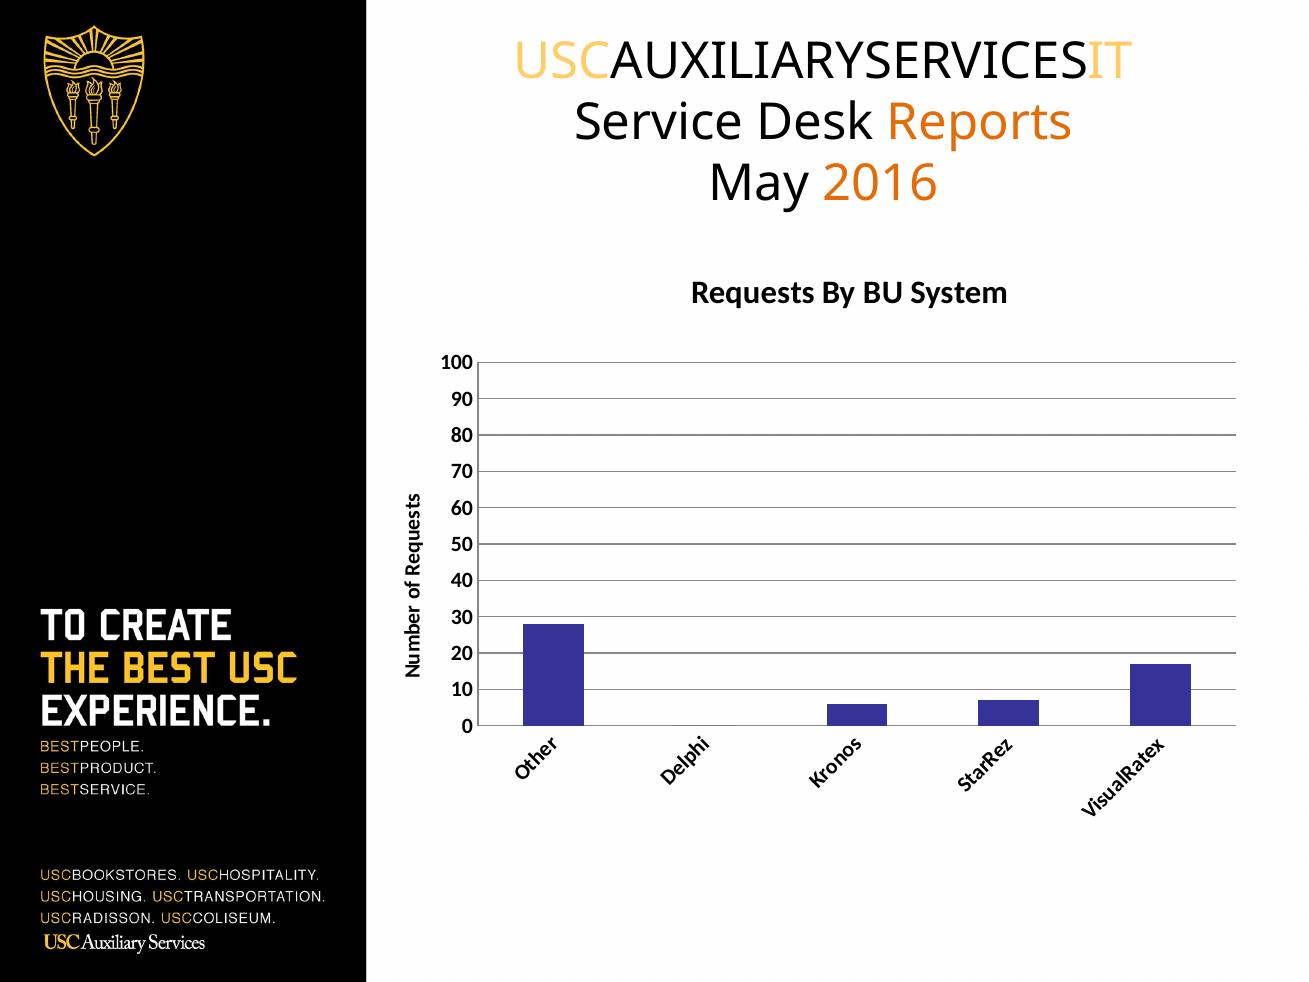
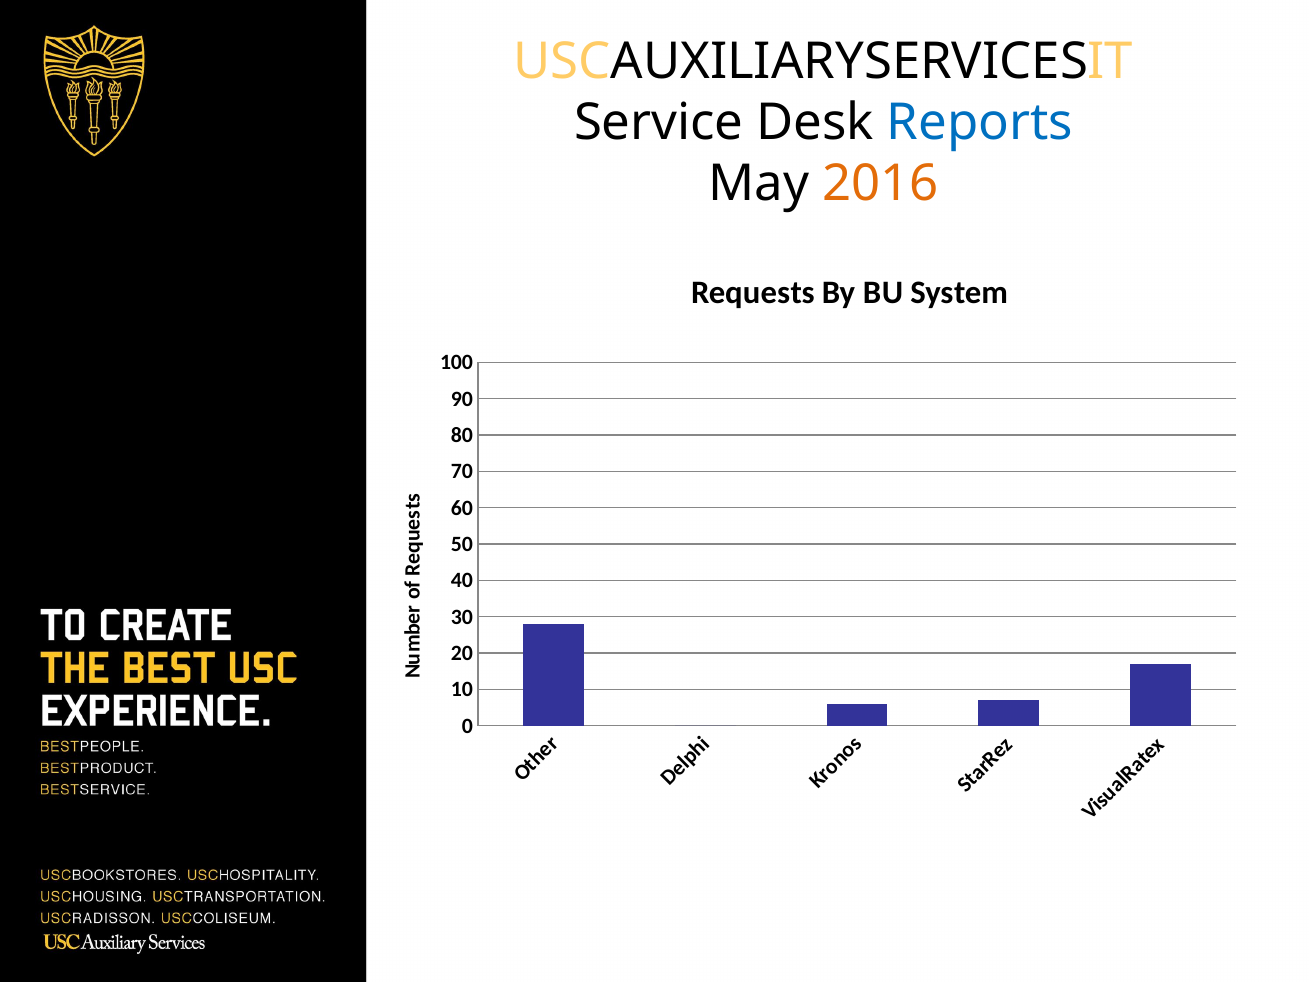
Reports colour: orange -> blue
